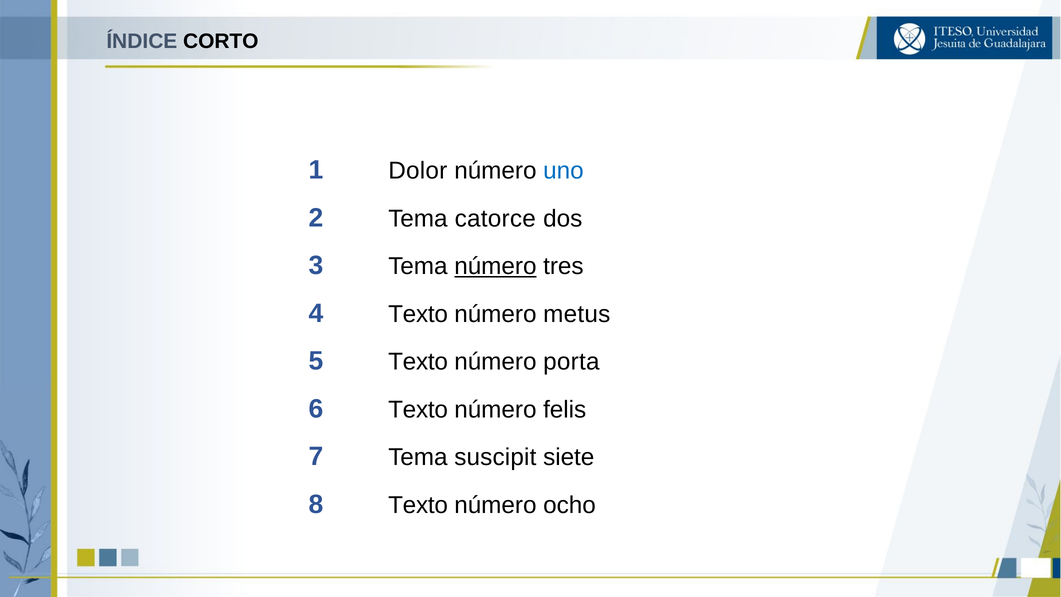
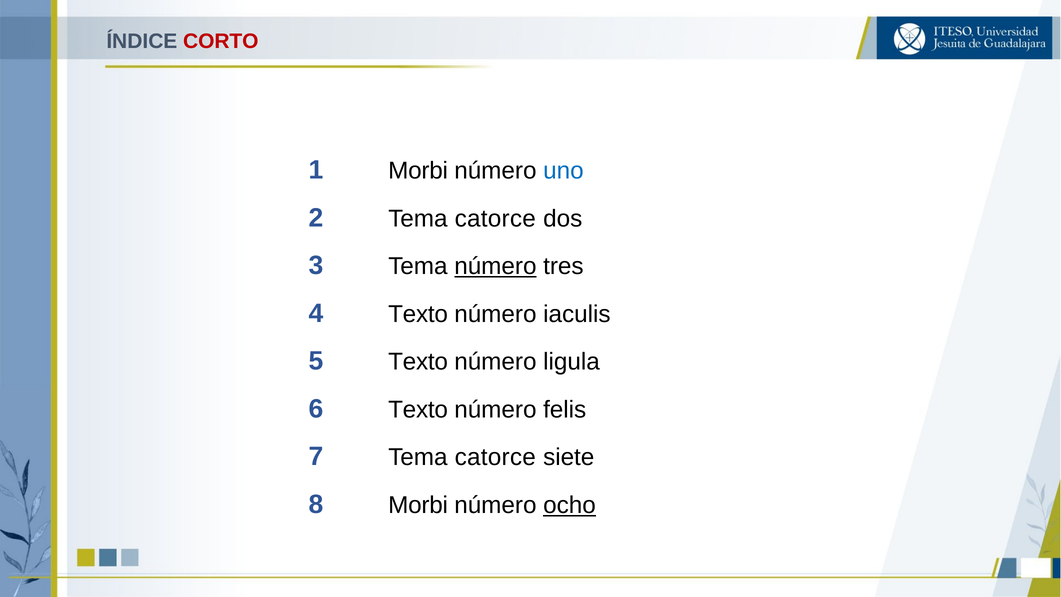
CORTO colour: black -> red
1 Dolor: Dolor -> Morbi
metus: metus -> iaculis
porta: porta -> ligula
7 Tema suscipit: suscipit -> catorce
8 Texto: Texto -> Morbi
ocho underline: none -> present
